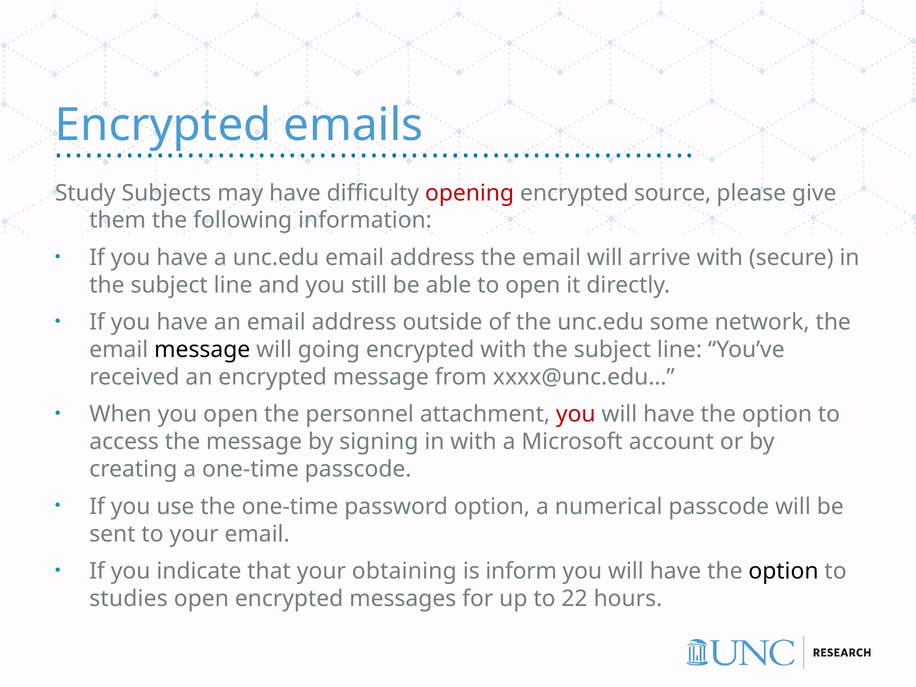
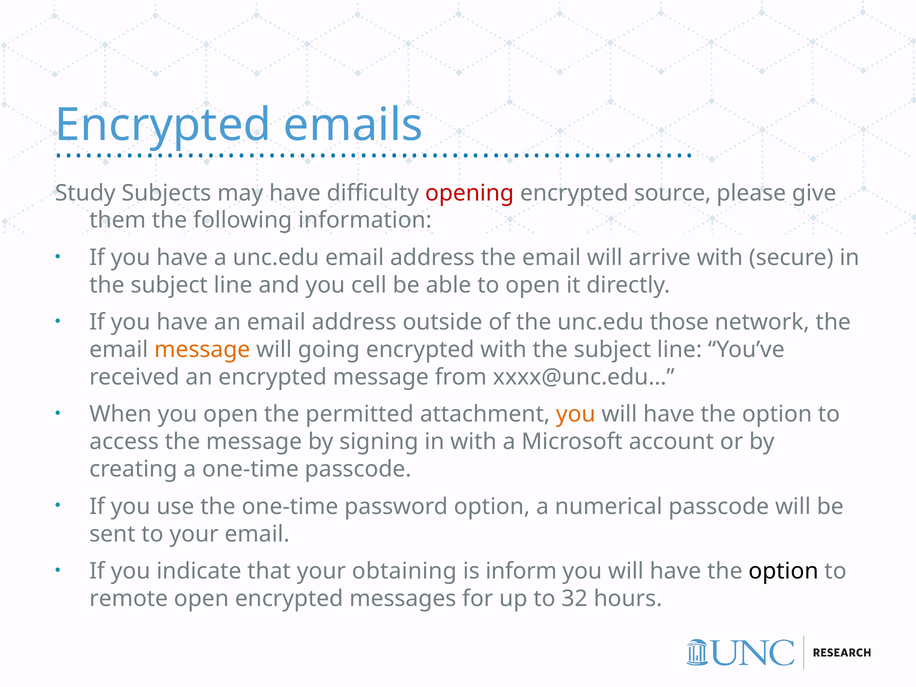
still: still -> cell
some: some -> those
message at (202, 350) colour: black -> orange
personnel: personnel -> permitted
you at (576, 414) colour: red -> orange
studies: studies -> remote
22: 22 -> 32
